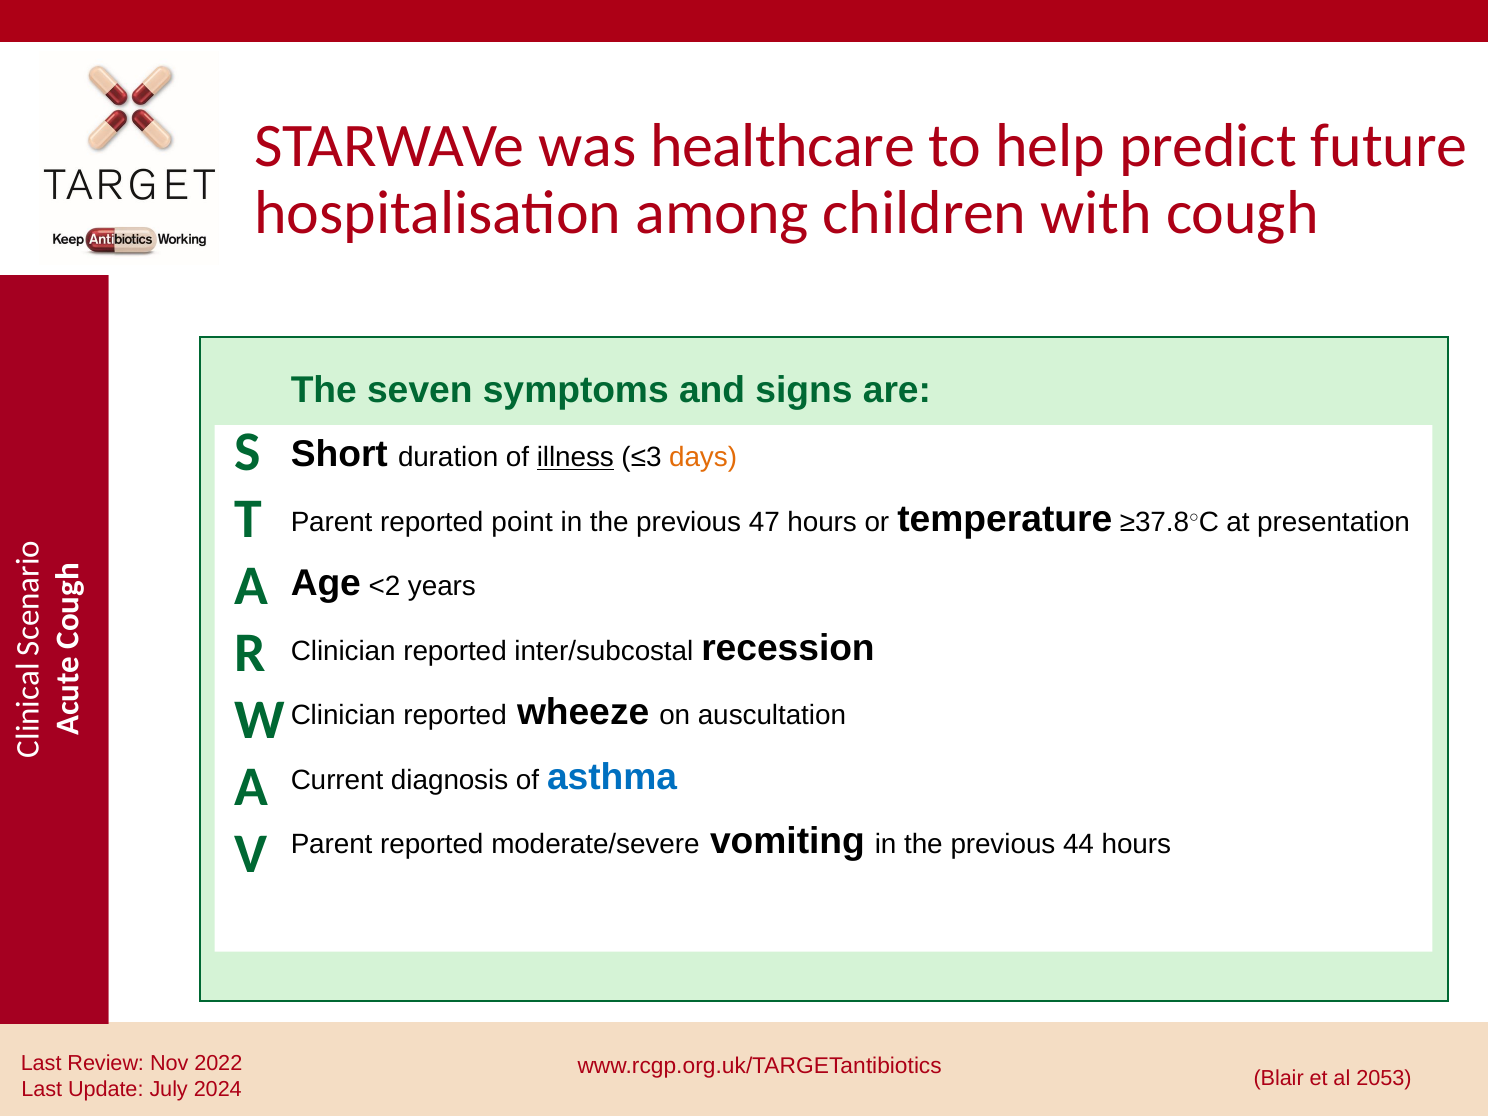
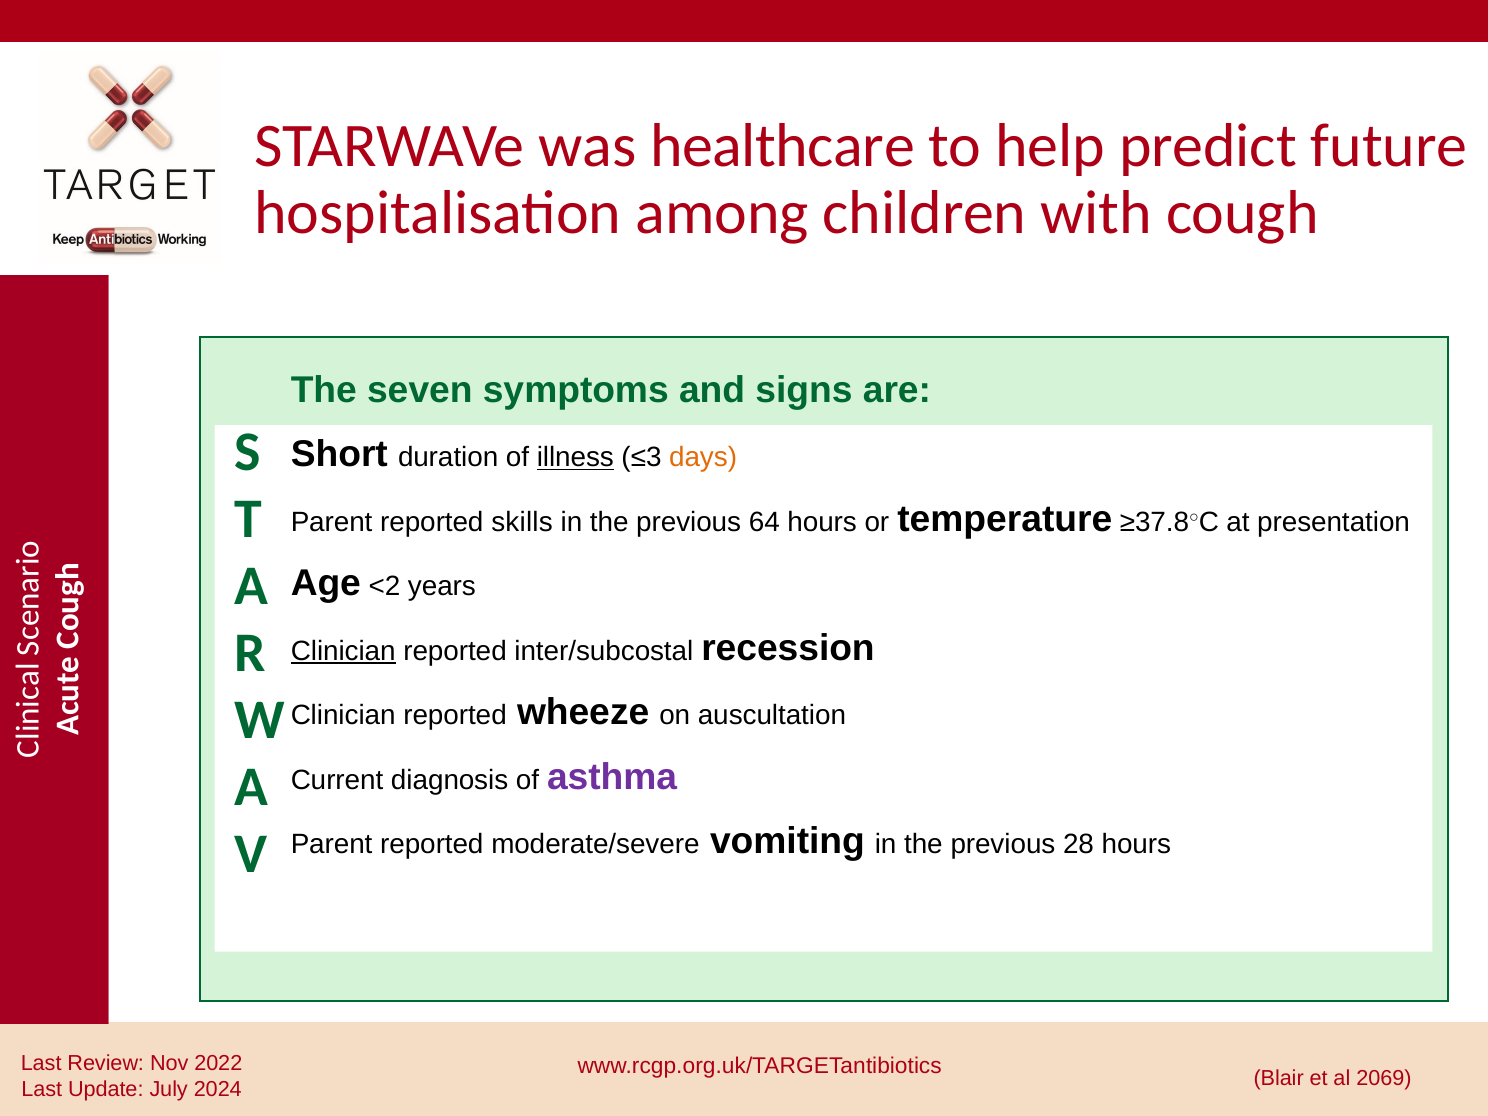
point: point -> skills
47: 47 -> 64
Clinician at (343, 651) underline: none -> present
asthma colour: blue -> purple
44: 44 -> 28
2053: 2053 -> 2069
